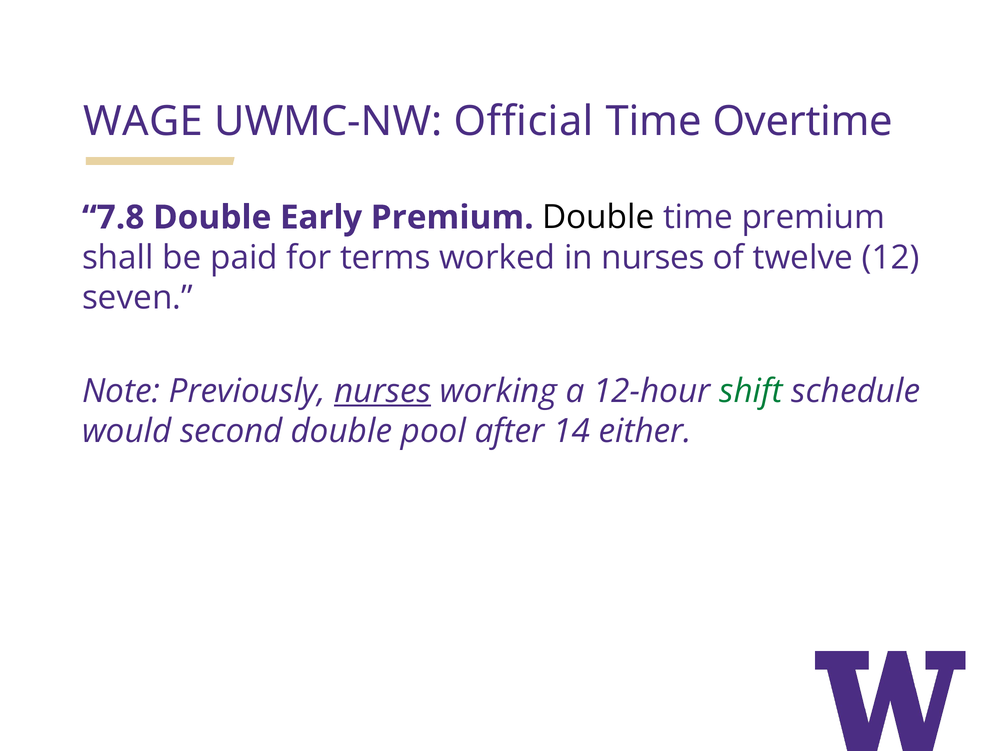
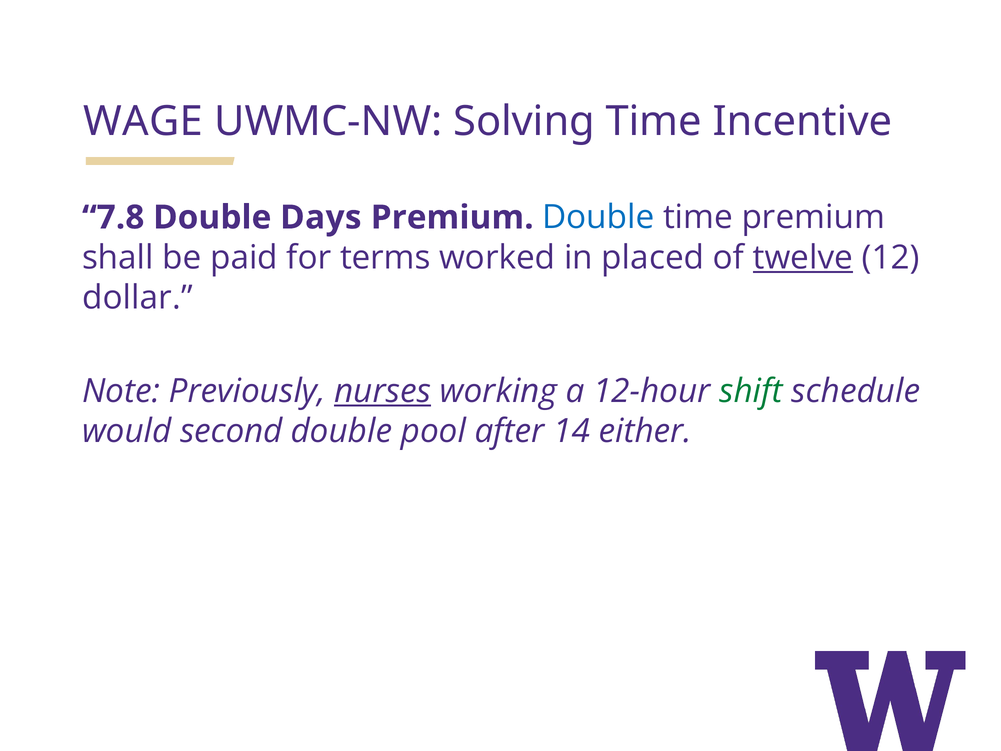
Official: Official -> Solving
Overtime: Overtime -> Incentive
Early: Early -> Days
Double at (598, 217) colour: black -> blue
in nurses: nurses -> placed
twelve underline: none -> present
seven: seven -> dollar
